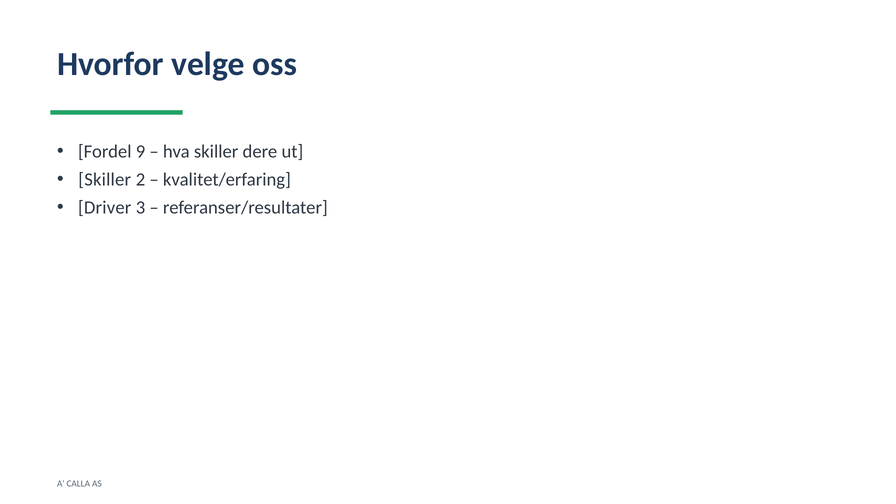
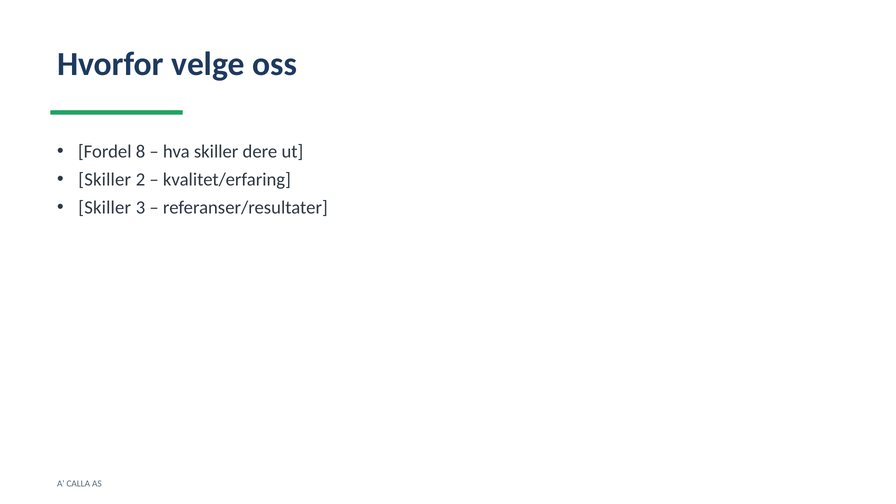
9: 9 -> 8
Driver at (105, 208): Driver -> Skiller
